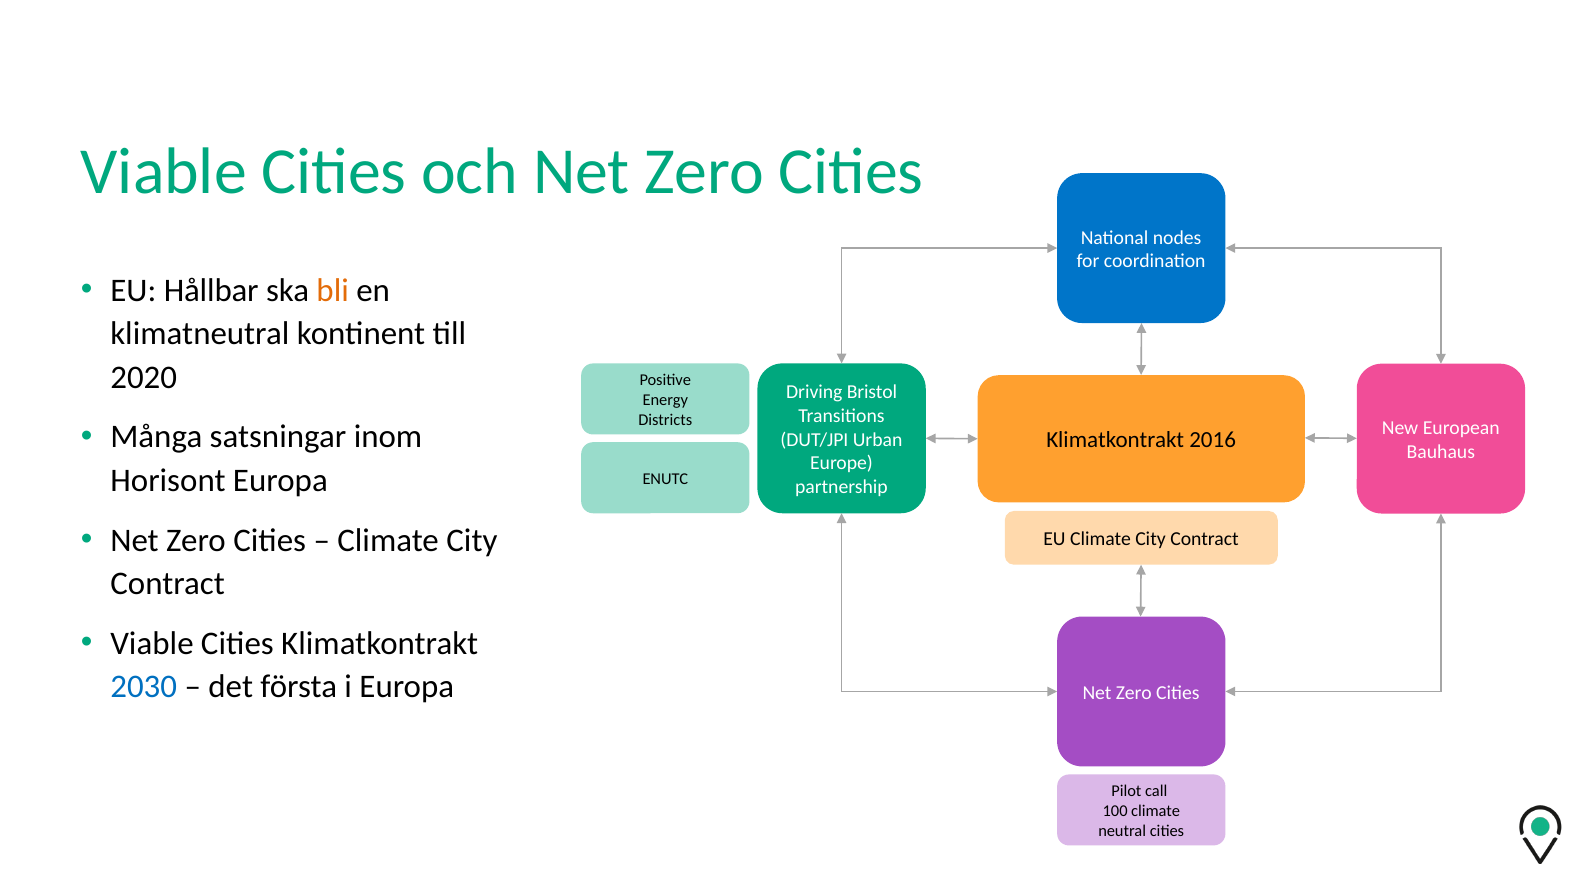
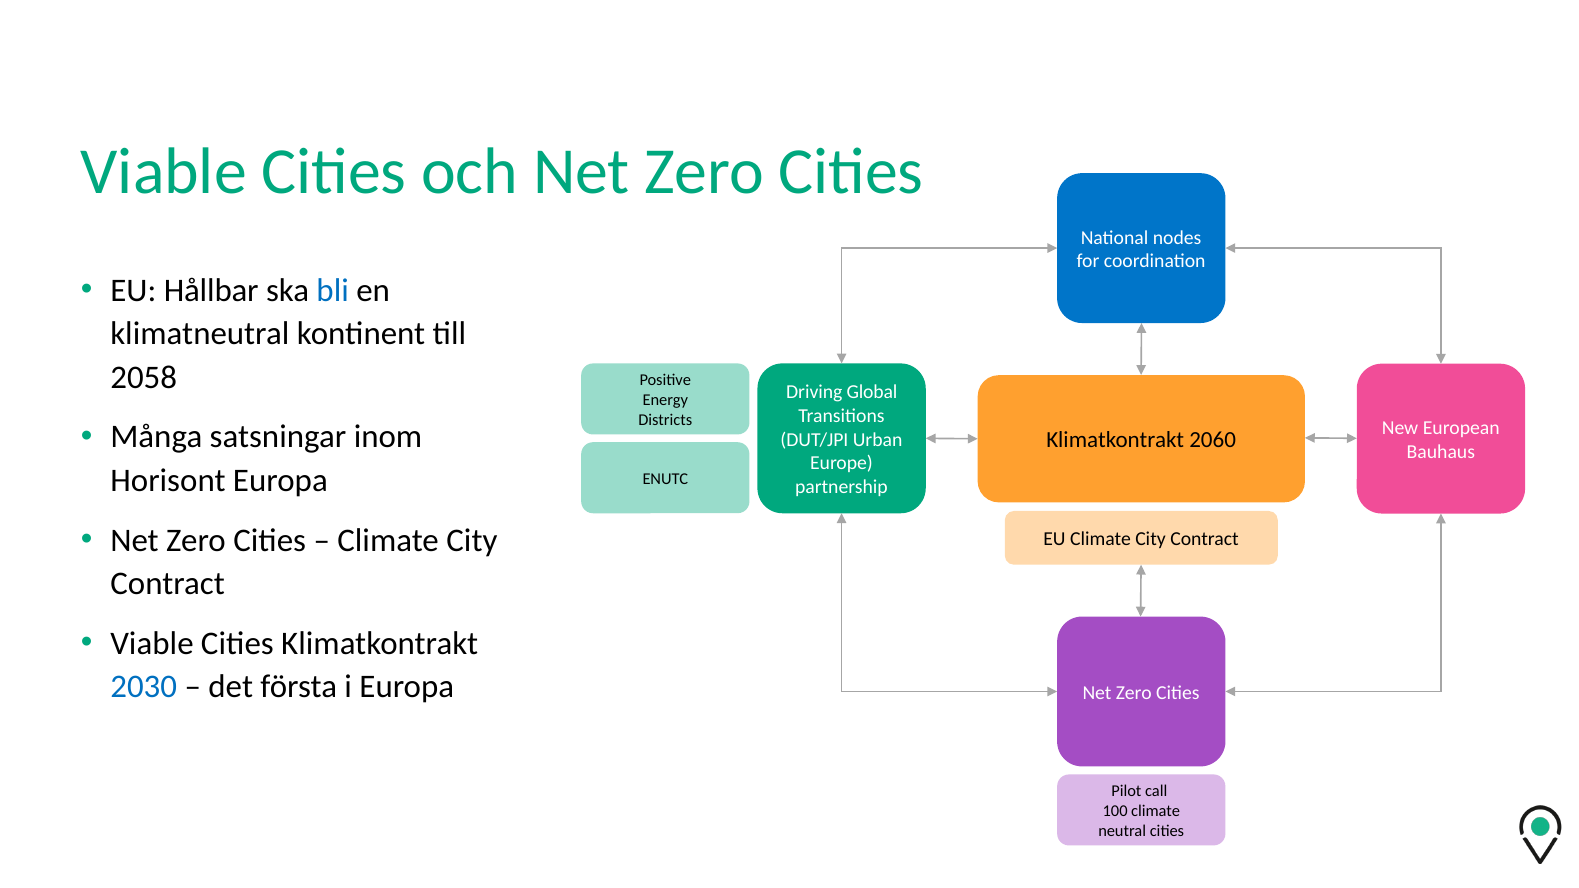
bli colour: orange -> blue
2020: 2020 -> 2058
Bristol: Bristol -> Global
2016: 2016 -> 2060
